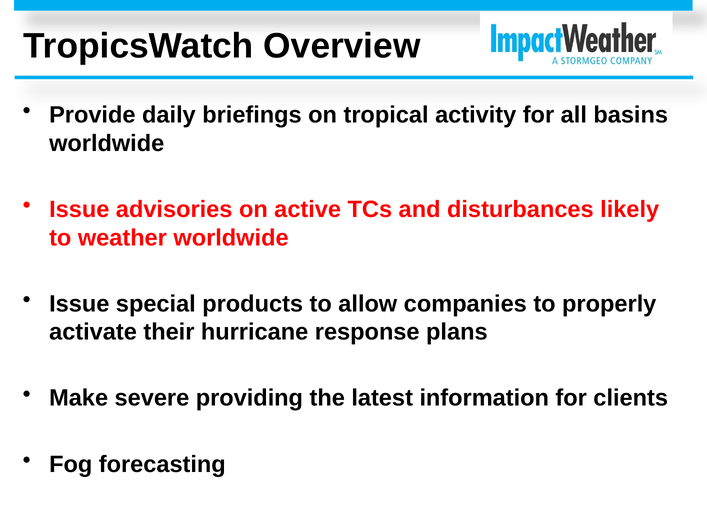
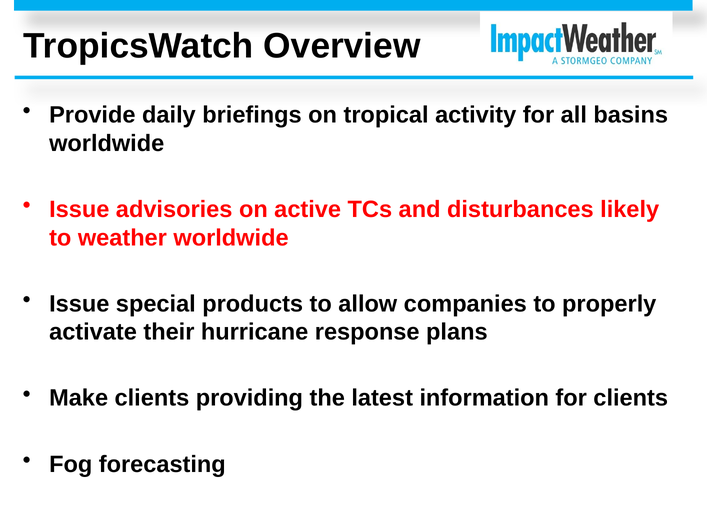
Make severe: severe -> clients
